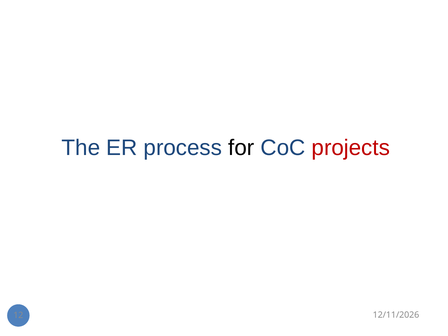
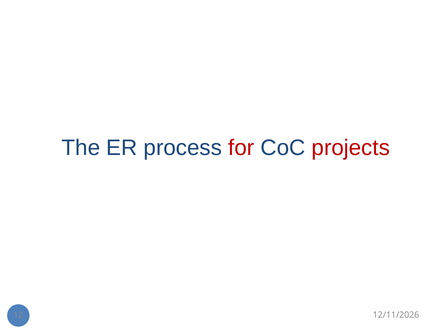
for colour: black -> red
